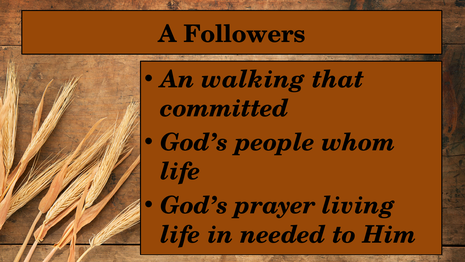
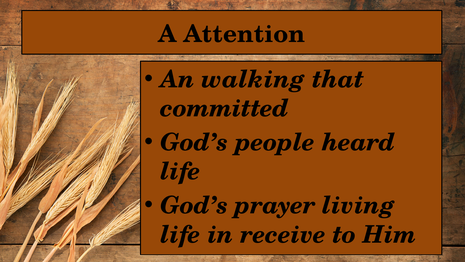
Followers: Followers -> Attention
whom: whom -> heard
needed: needed -> receive
